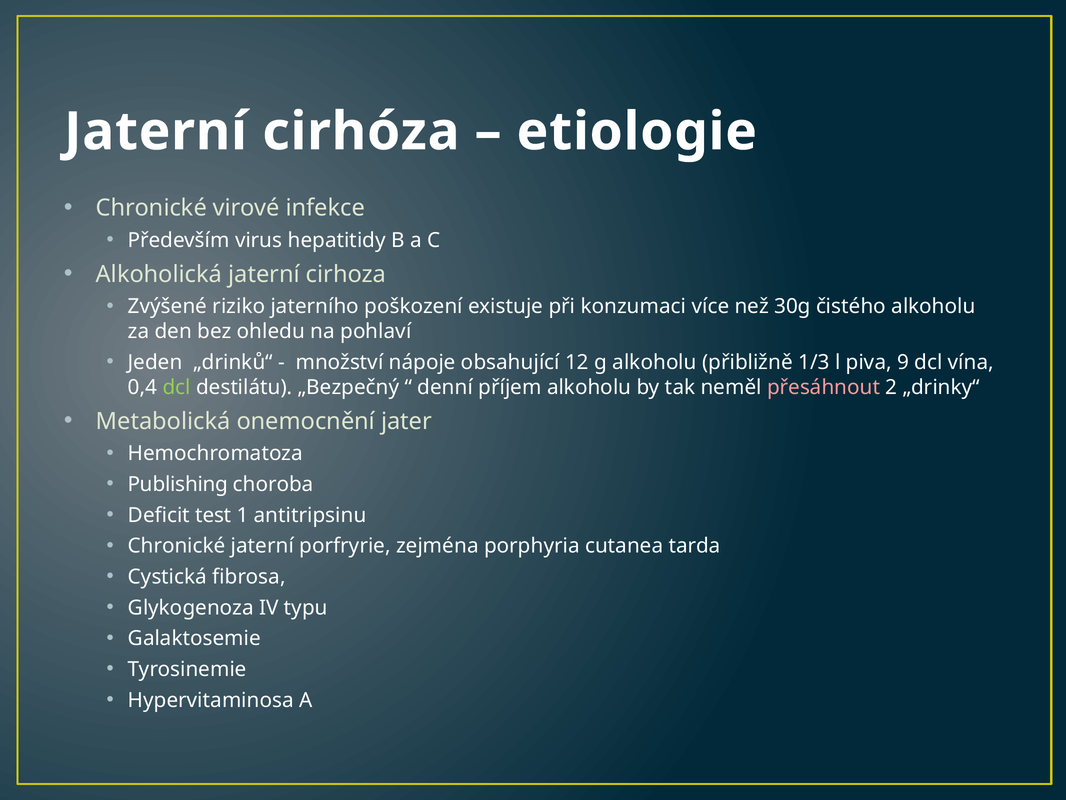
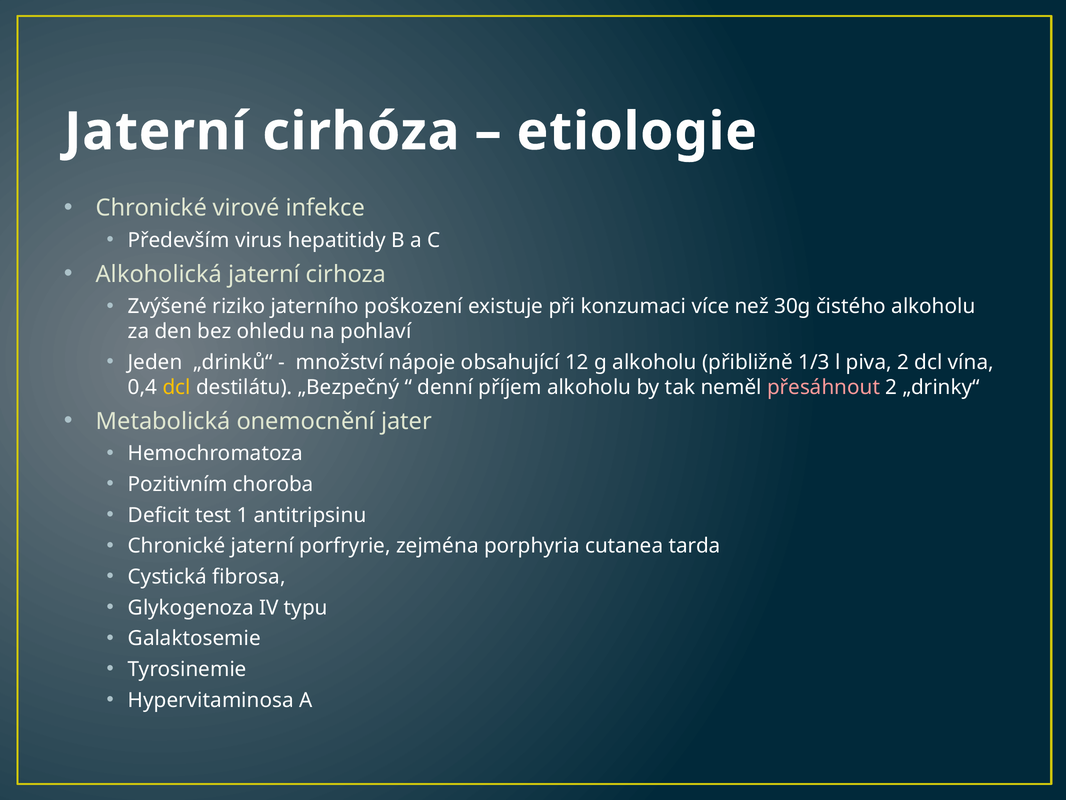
piva 9: 9 -> 2
dcl at (177, 387) colour: light green -> yellow
Publishing: Publishing -> Pozitivním
